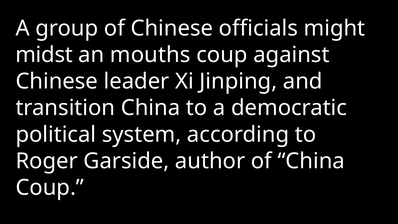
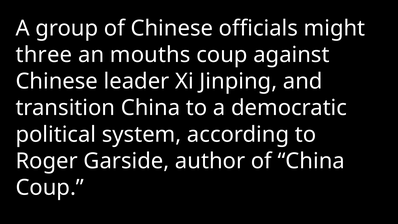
midst: midst -> three
